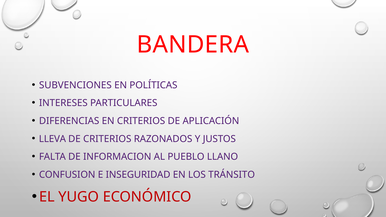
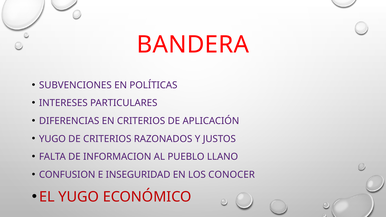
LLEVA at (52, 139): LLEVA -> YUGO
TRÁNSITO: TRÁNSITO -> CONOCER
